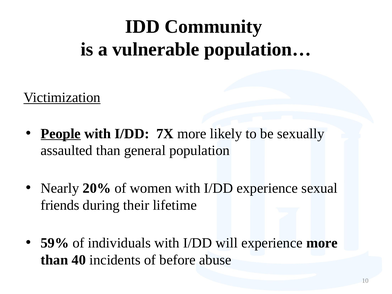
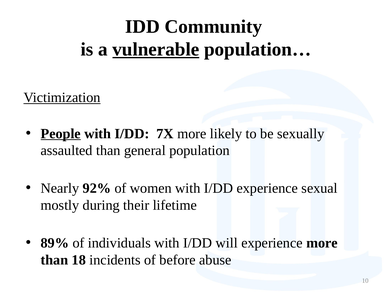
vulnerable underline: none -> present
20%: 20% -> 92%
friends: friends -> mostly
59%: 59% -> 89%
40: 40 -> 18
